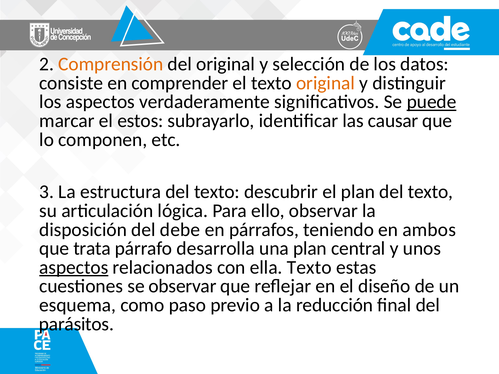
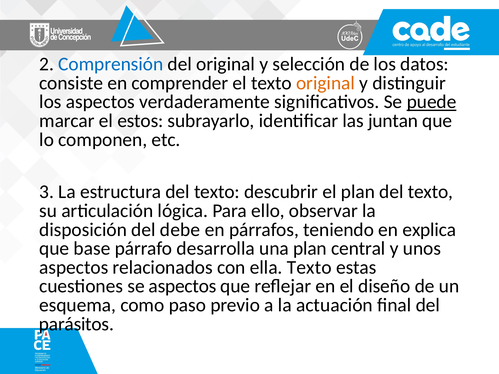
Comprensión colour: orange -> blue
causar: causar -> juntan
ambos: ambos -> explica
trata: trata -> base
aspectos at (74, 268) underline: present -> none
se observar: observar -> aspectos
reducción: reducción -> actuación
